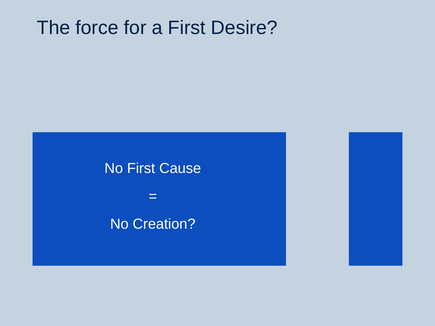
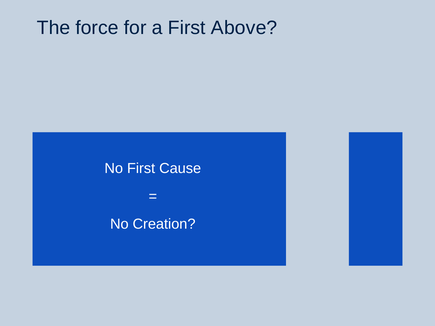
Desire: Desire -> Above
